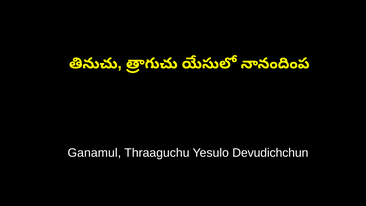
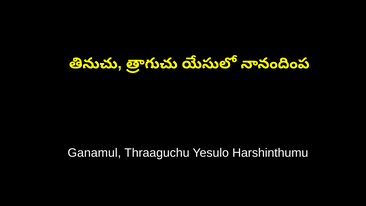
Devudichchun: Devudichchun -> Harshinthumu
